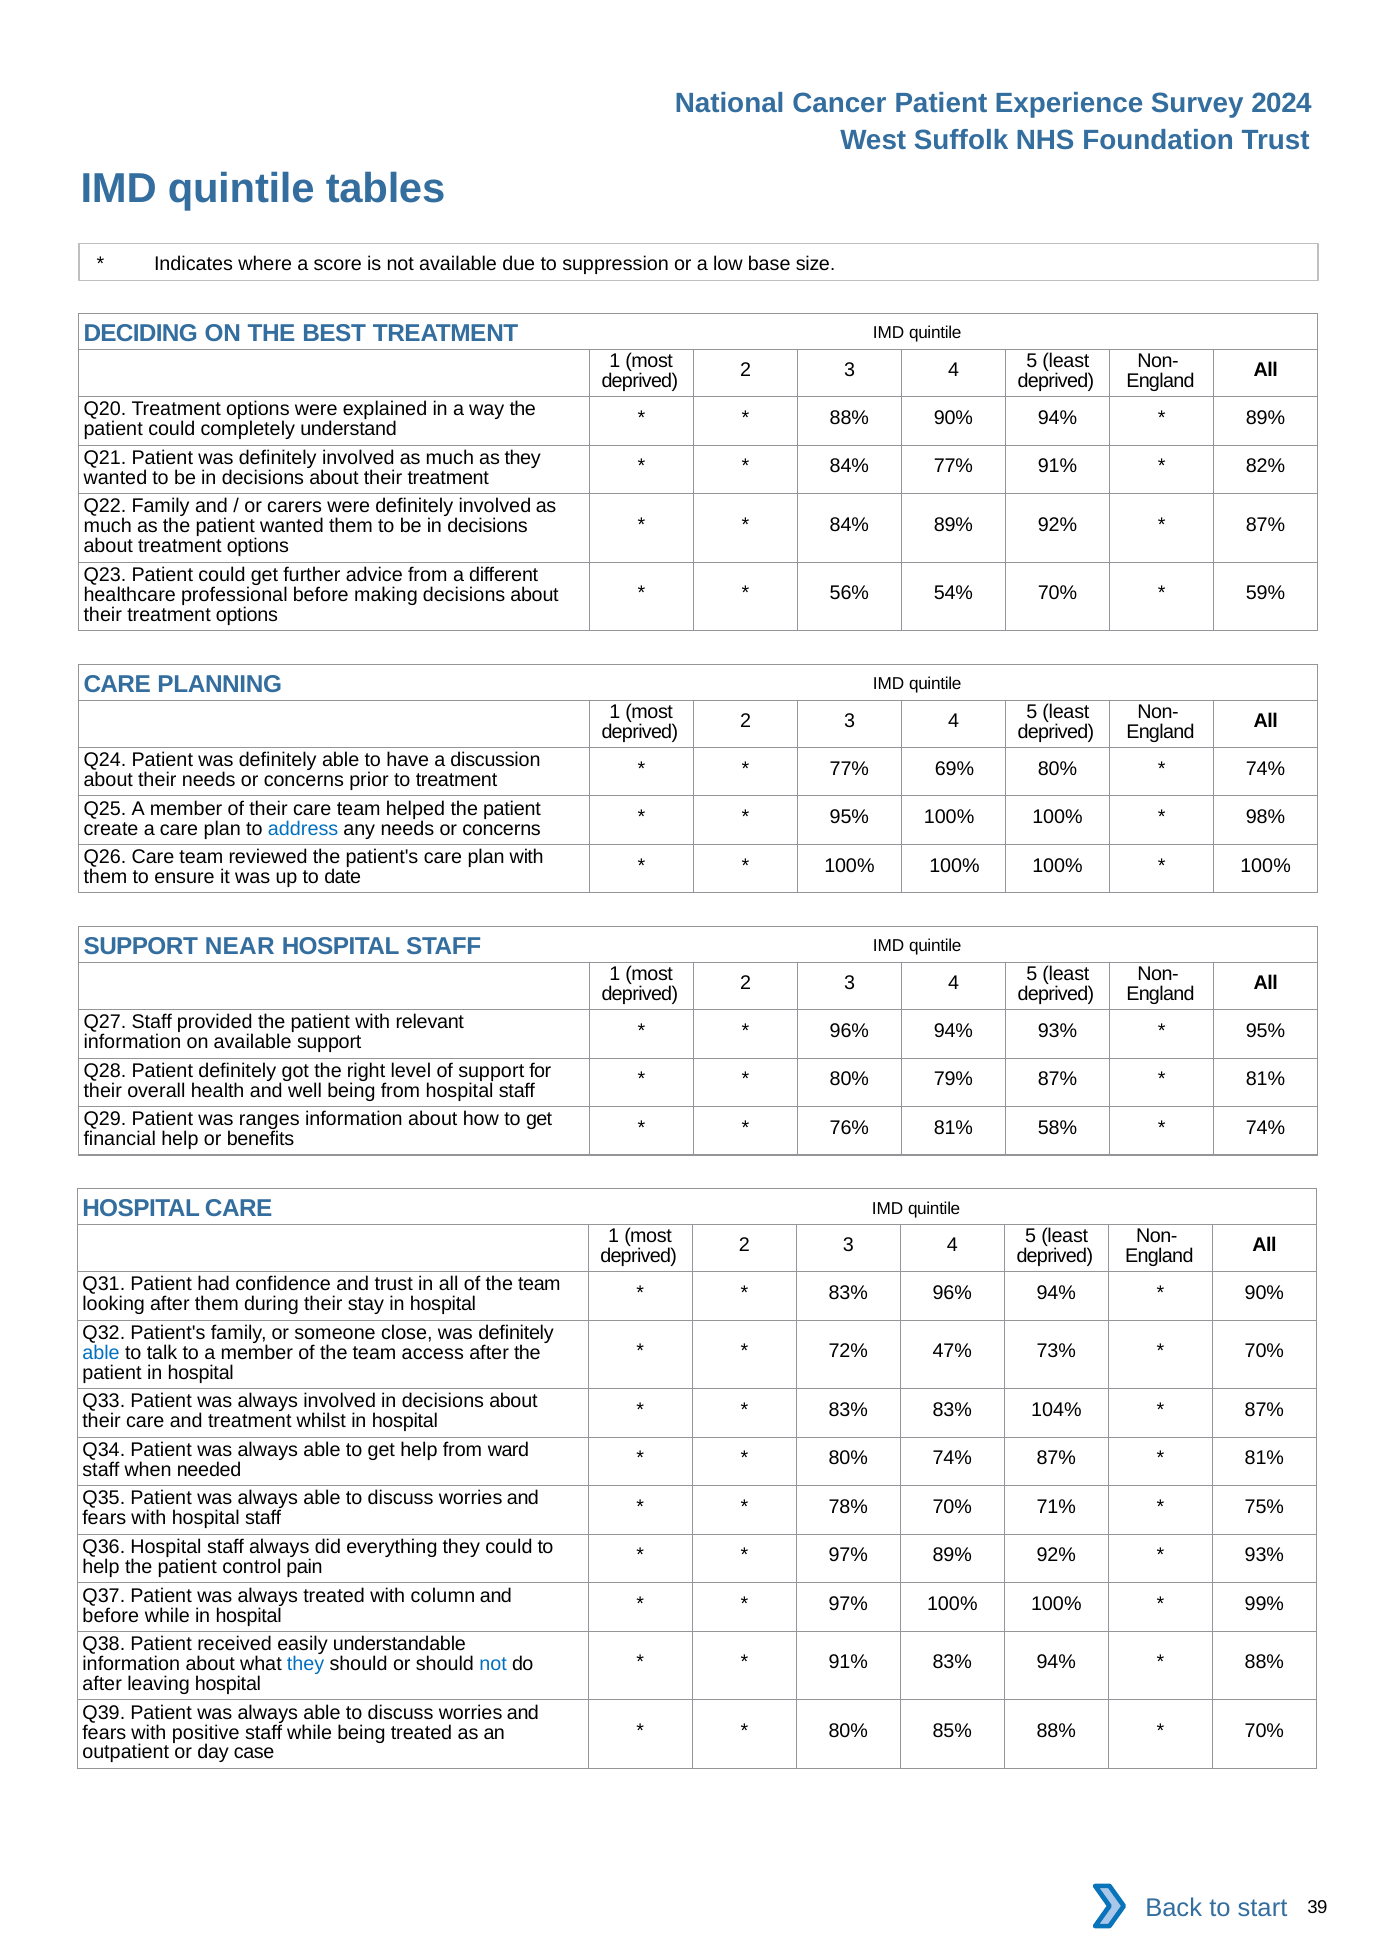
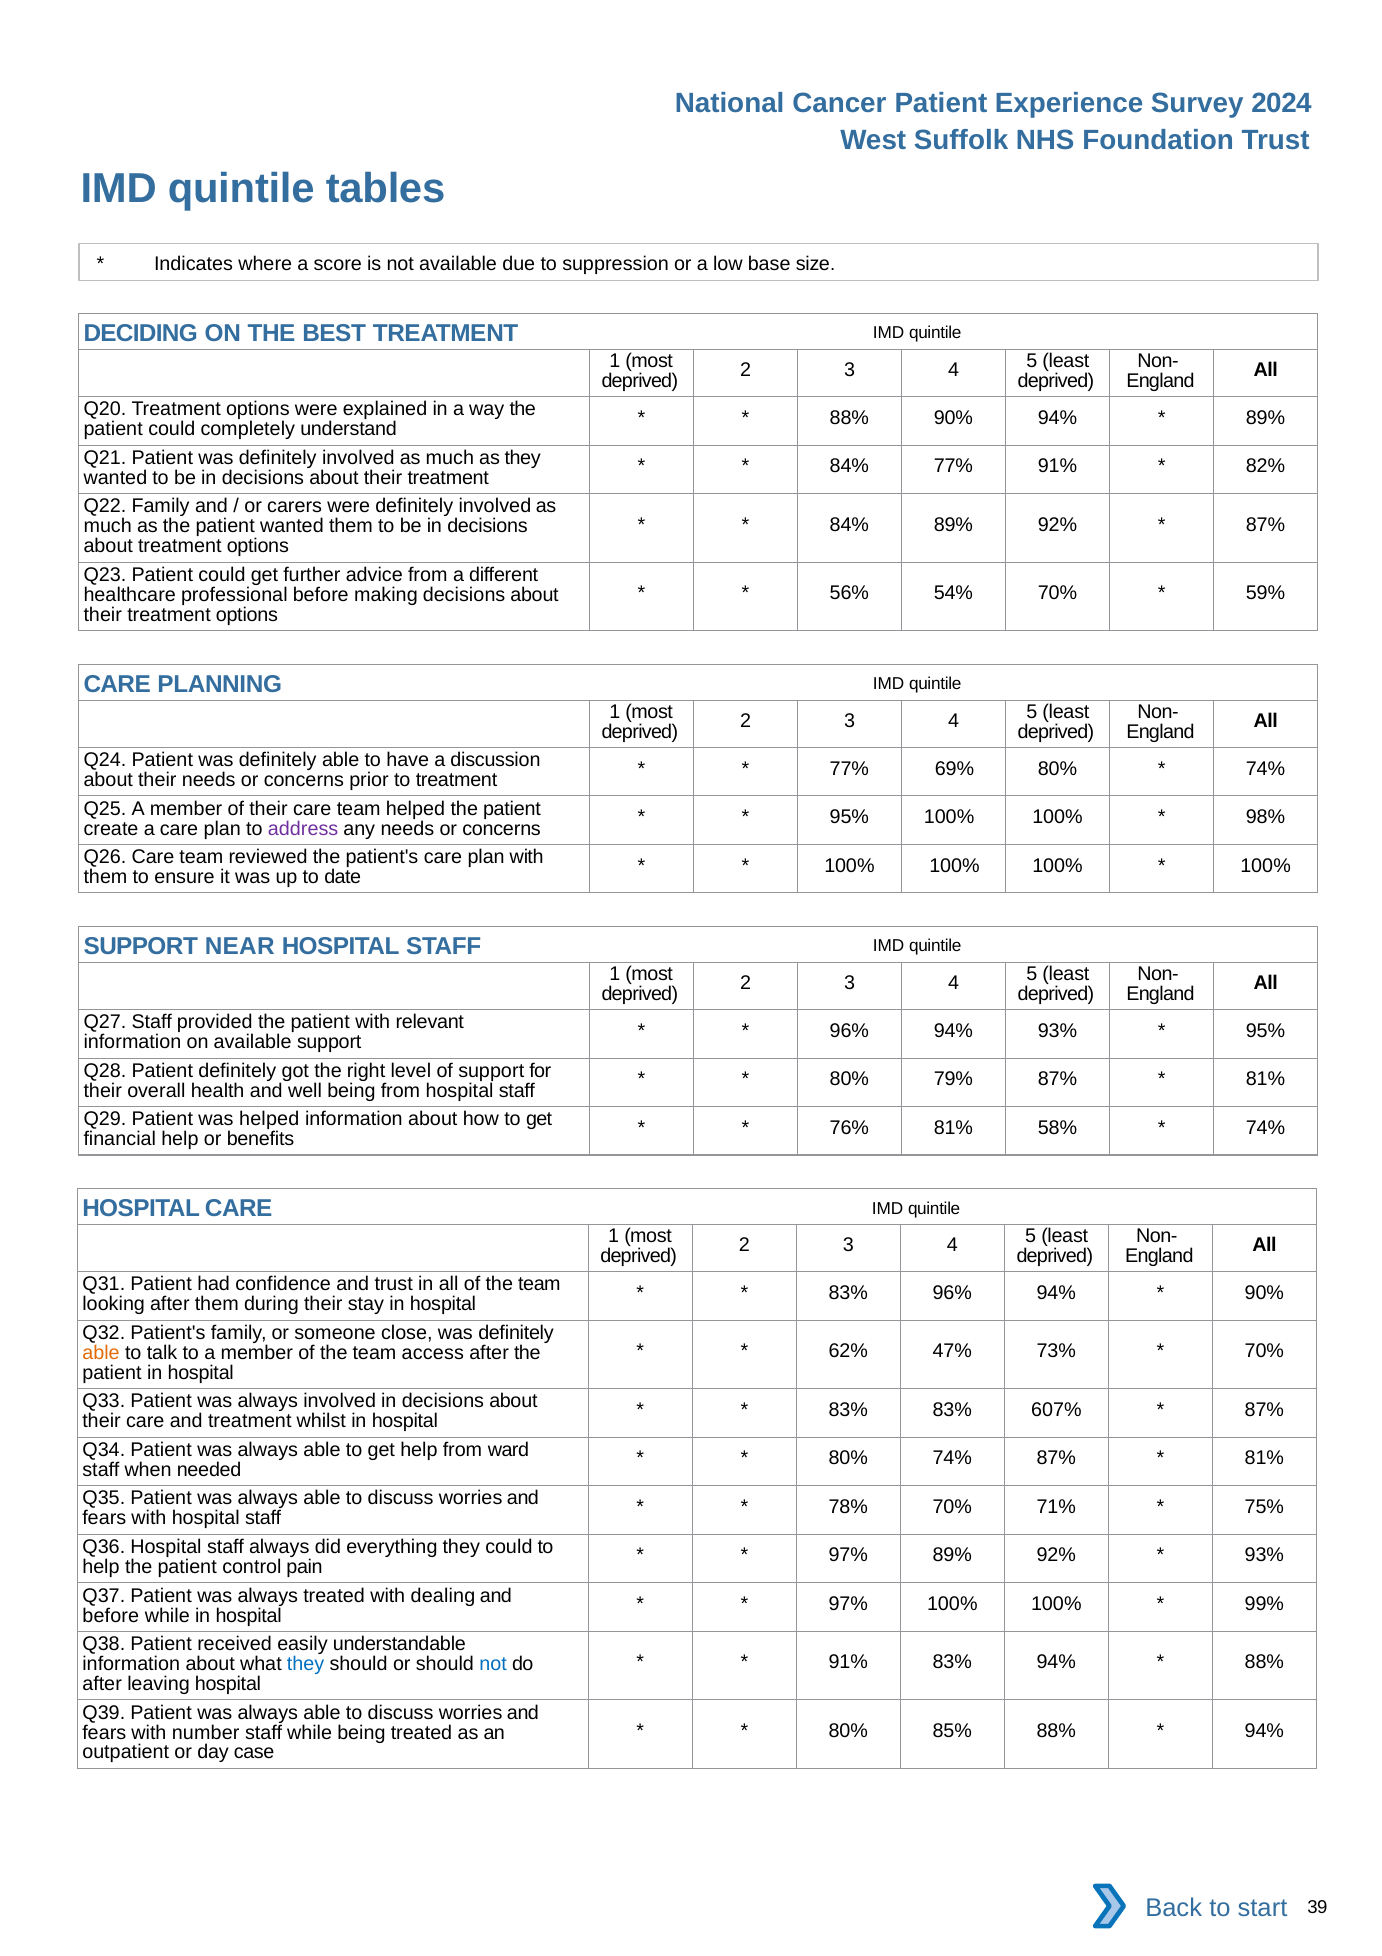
address colour: blue -> purple
was ranges: ranges -> helped
72%: 72% -> 62%
able at (101, 1353) colour: blue -> orange
104%: 104% -> 607%
column: column -> dealing
70% at (1264, 1731): 70% -> 94%
positive: positive -> number
